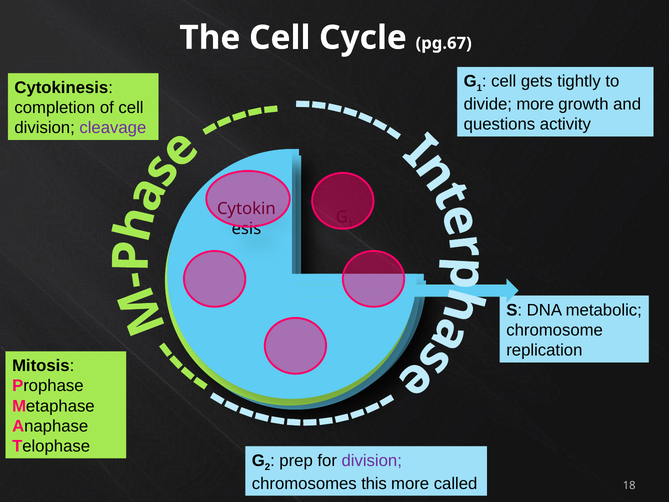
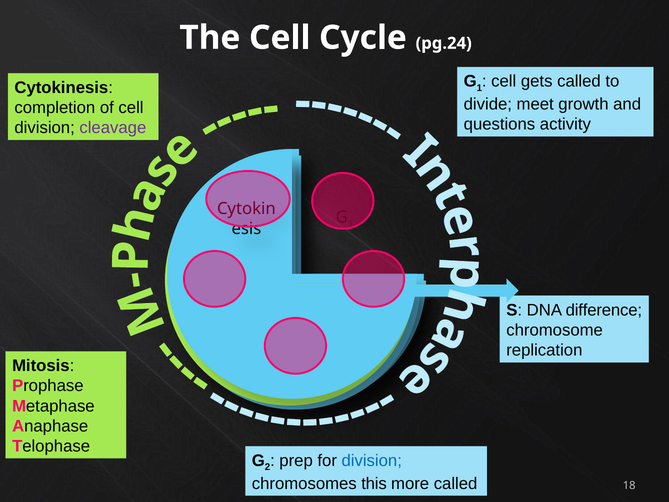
pg.67: pg.67 -> pg.24
gets tightly: tightly -> called
divide more: more -> meet
metabolic: metabolic -> difference
division at (372, 460) colour: purple -> blue
